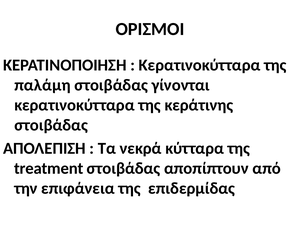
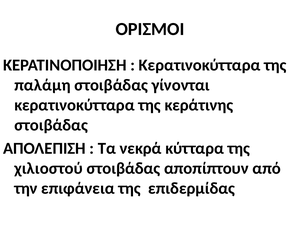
treatment: treatment -> χιλιοστού
